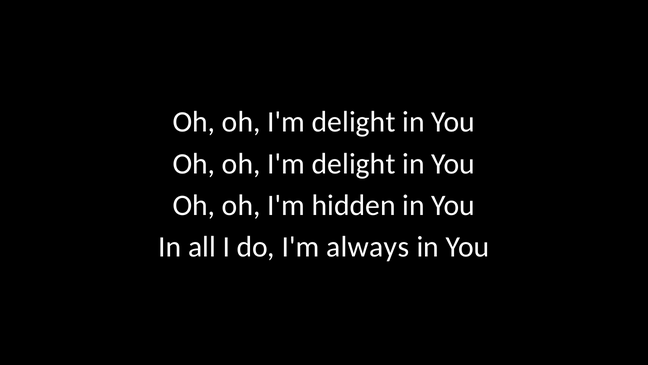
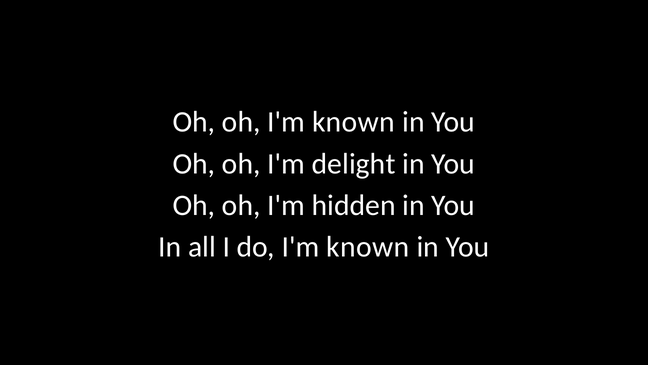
delight at (354, 122): delight -> known
do I'm always: always -> known
